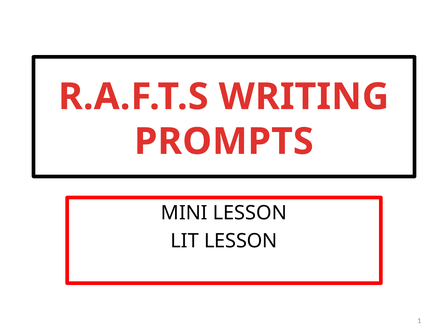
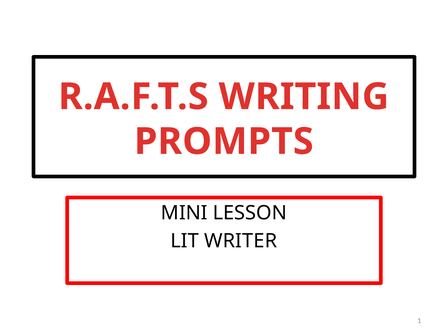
LIT LESSON: LESSON -> WRITER
